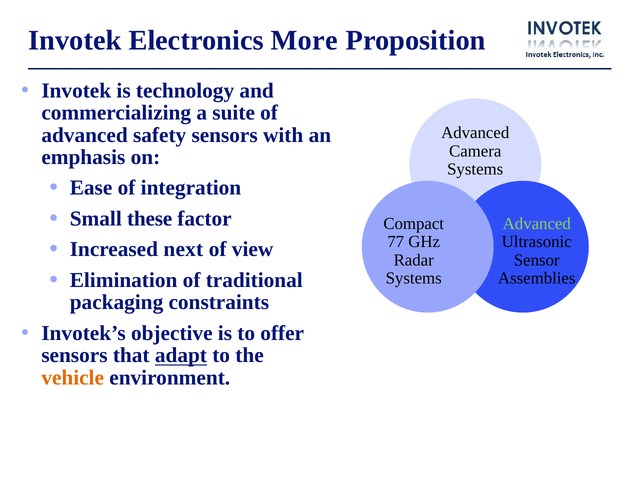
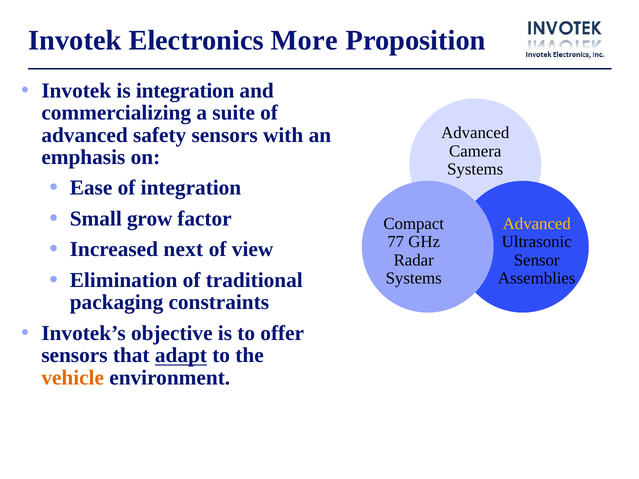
is technology: technology -> integration
these: these -> grow
Advanced at (537, 224) colour: light green -> yellow
